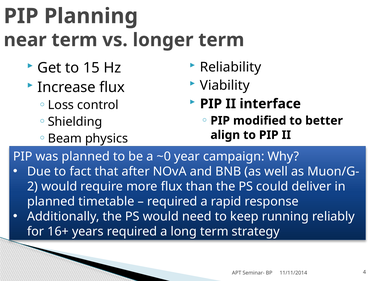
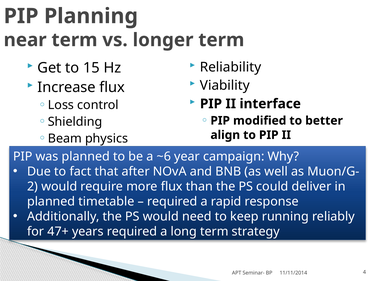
~0: ~0 -> ~6
16+: 16+ -> 47+
